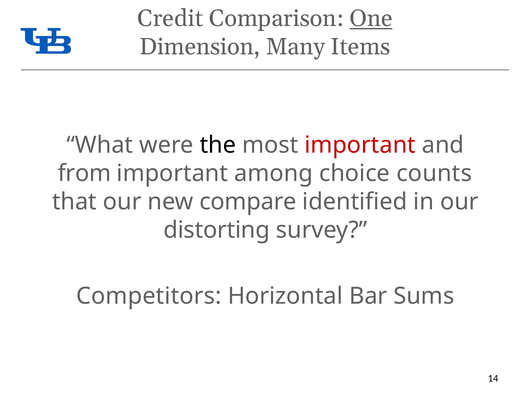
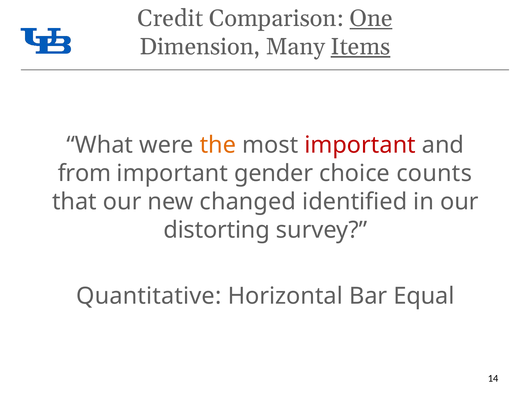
Items underline: none -> present
the colour: black -> orange
among: among -> gender
compare: compare -> changed
Competitors: Competitors -> Quantitative
Sums: Sums -> Equal
